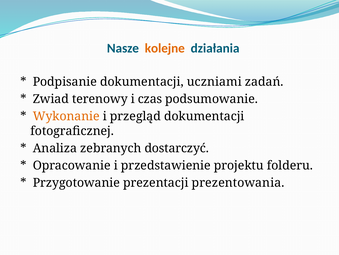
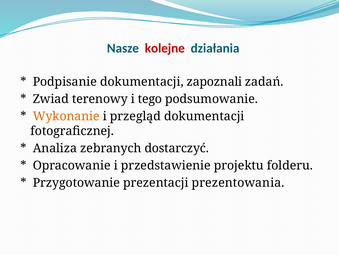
kolejne colour: orange -> red
uczniami: uczniami -> zapoznali
czas: czas -> tego
